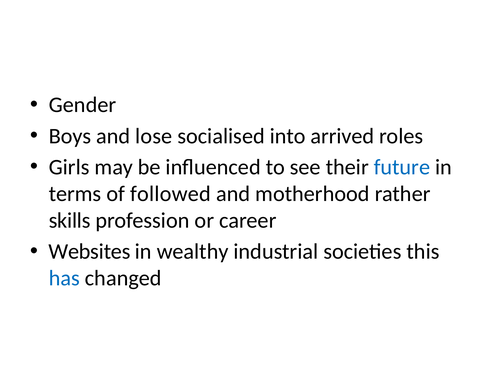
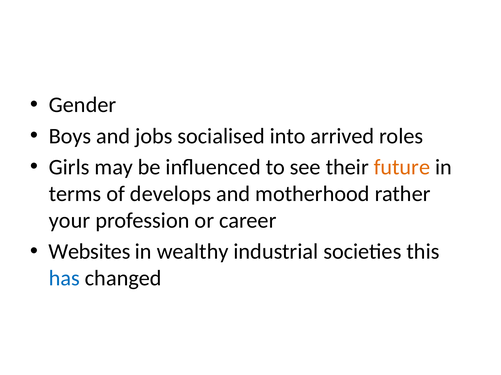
lose: lose -> jobs
future colour: blue -> orange
followed: followed -> develops
skills: skills -> your
